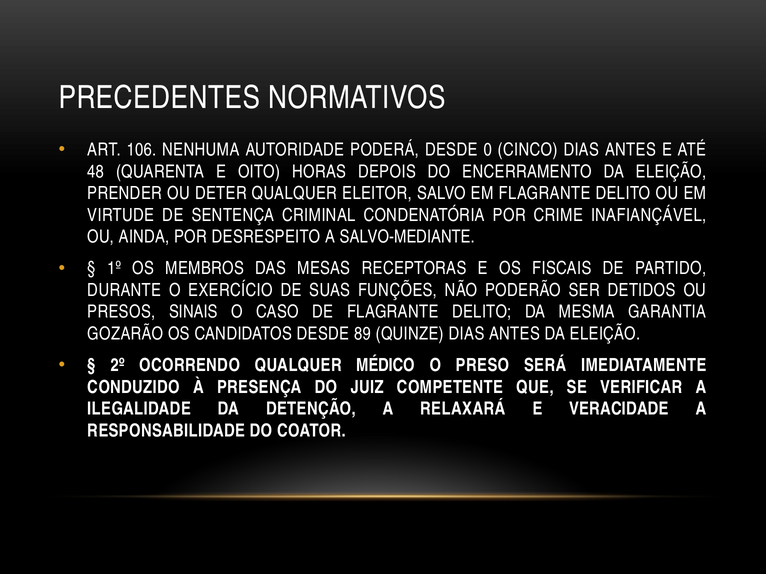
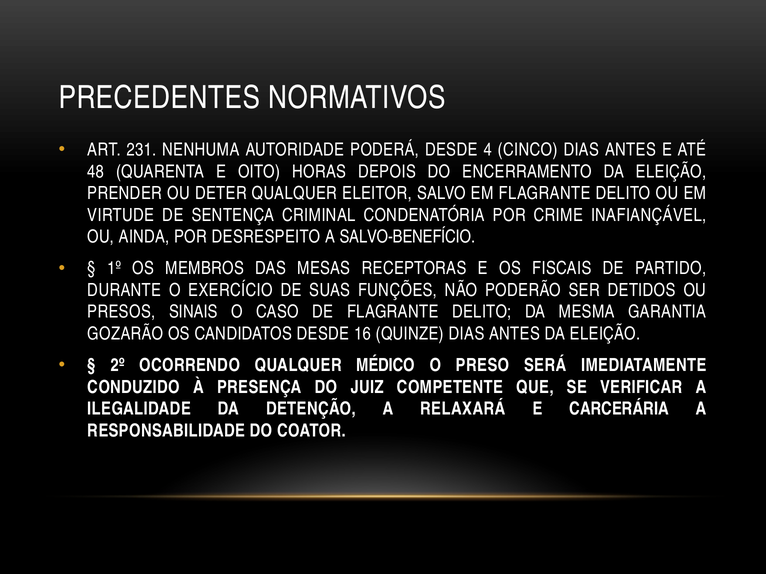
106: 106 -> 231
0: 0 -> 4
SALVO-MEDIANTE: SALVO-MEDIANTE -> SALVO-BENEFÍCIO
89: 89 -> 16
VERACIDADE: VERACIDADE -> CARCERÁRIA
